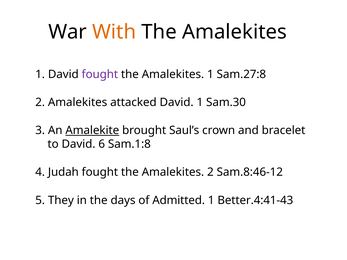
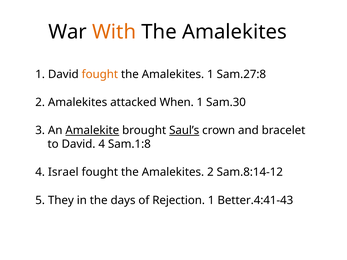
fought at (100, 74) colour: purple -> orange
attacked David: David -> When
Saul’s underline: none -> present
David 6: 6 -> 4
Judah: Judah -> Israel
Sam.8:46-12: Sam.8:46-12 -> Sam.8:14-12
Admitted: Admitted -> Rejection
